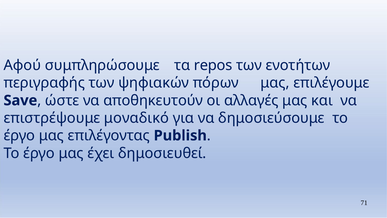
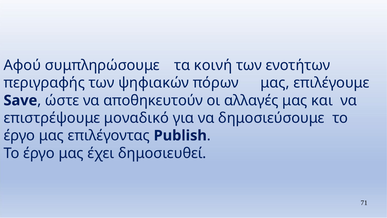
repos: repos -> κοινή
